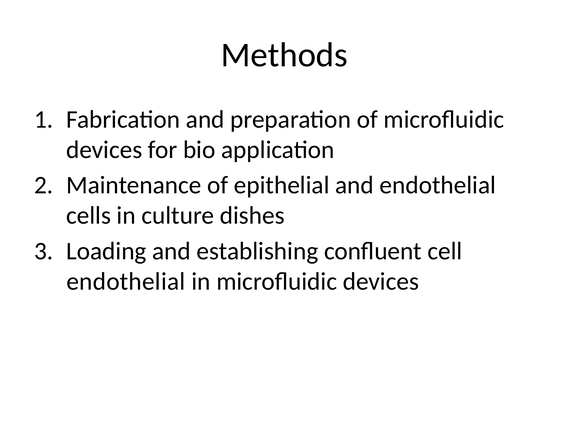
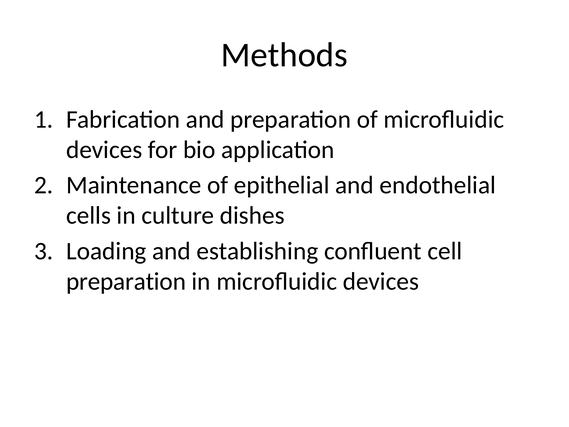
endothelial at (126, 281): endothelial -> preparation
